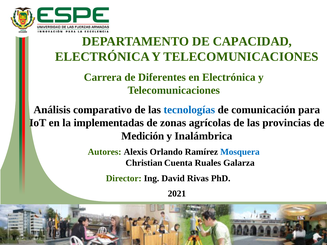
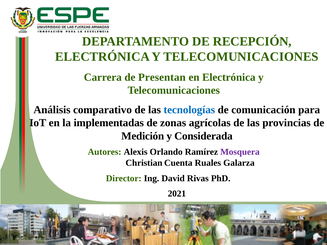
CAPACIDAD: CAPACIDAD -> RECEPCIÓN
Diferentes: Diferentes -> Presentan
Inalámbrica: Inalámbrica -> Considerada
Mosquera colour: blue -> purple
